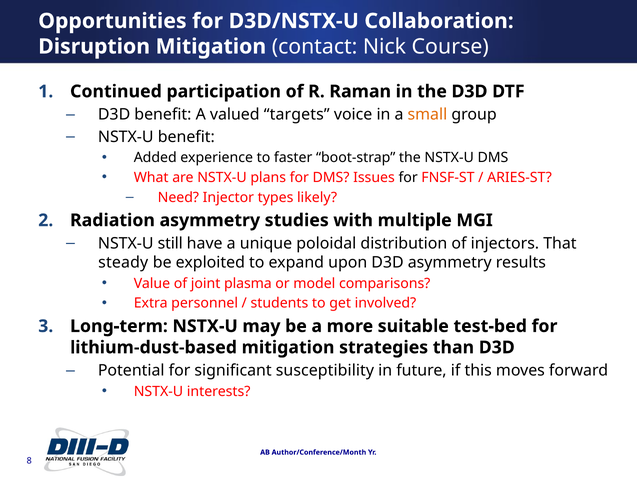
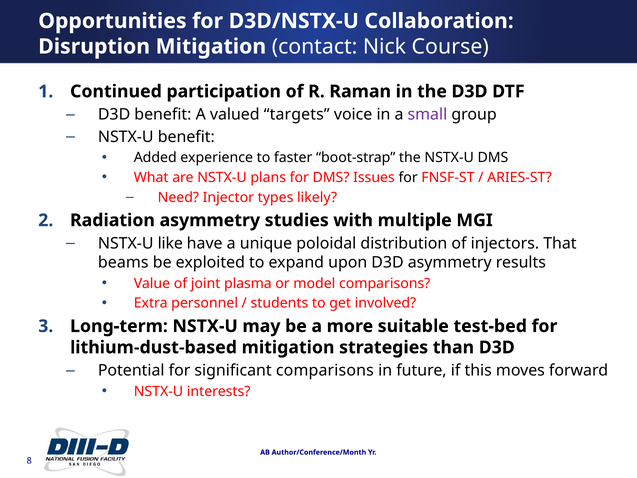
small colour: orange -> purple
still: still -> like
steady: steady -> beams
significant susceptibility: susceptibility -> comparisons
